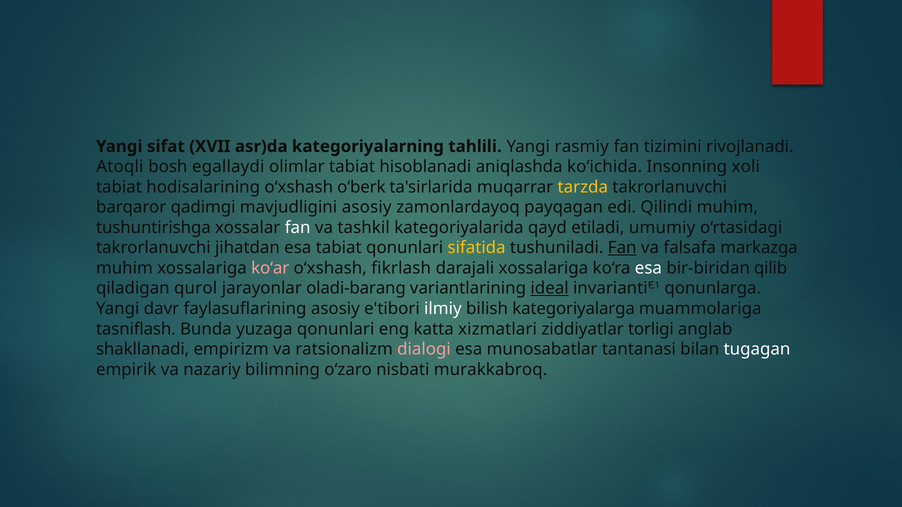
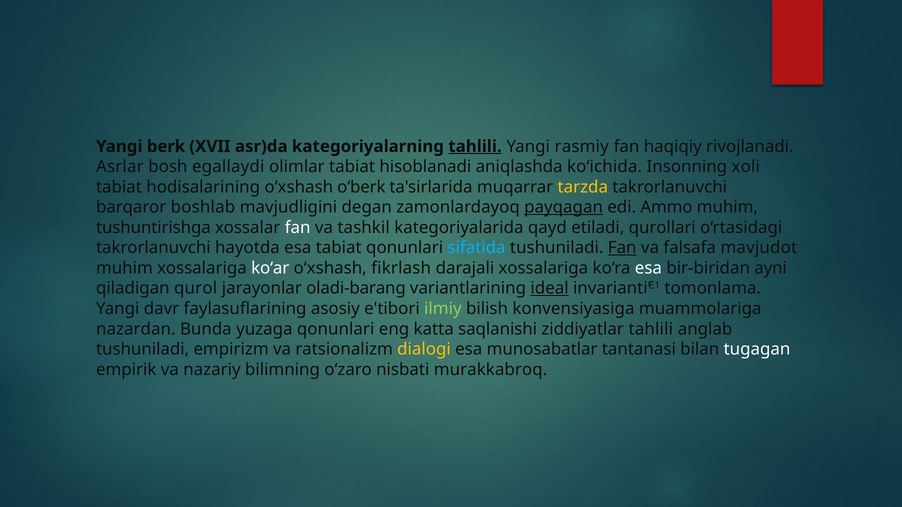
sifat: sifat -> berk
tahlili at (475, 147) underline: none -> present
tizimini: tizimini -> haqiqiy
Atoqli: Atoqli -> Asrlar
qadimgi: qadimgi -> boshlab
mavjudligini asosiy: asosiy -> degan
payqagan underline: none -> present
Qilindi: Qilindi -> Ammo
umumiy: umumiy -> qurollari
jihatdan: jihatdan -> hayotda
sifatida colour: yellow -> light blue
markazga: markazga -> mavjudot
ko‘ar colour: pink -> white
qilib: qilib -> ayni
qonunlarga: qonunlarga -> tomonlama
ilmiy colour: white -> light green
kategoriyalarga: kategoriyalarga -> konvensiyasiga
tasniflash: tasniflash -> nazardan
xizmatlari: xizmatlari -> saqlanishi
ziddiyatlar torligi: torligi -> tahlili
shakllanadi at (143, 349): shakllanadi -> tushuniladi
dialogi colour: pink -> yellow
